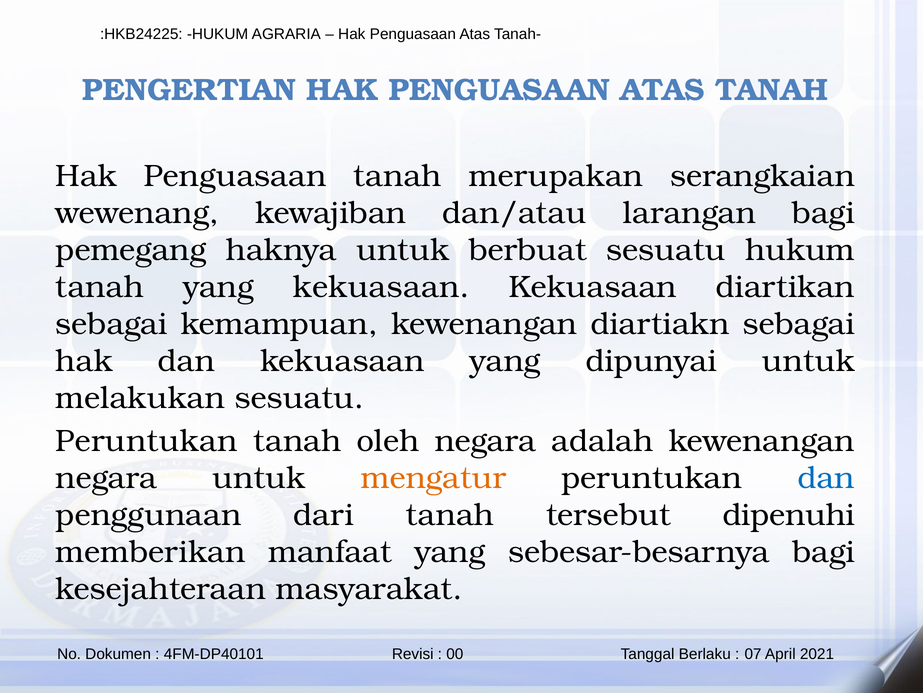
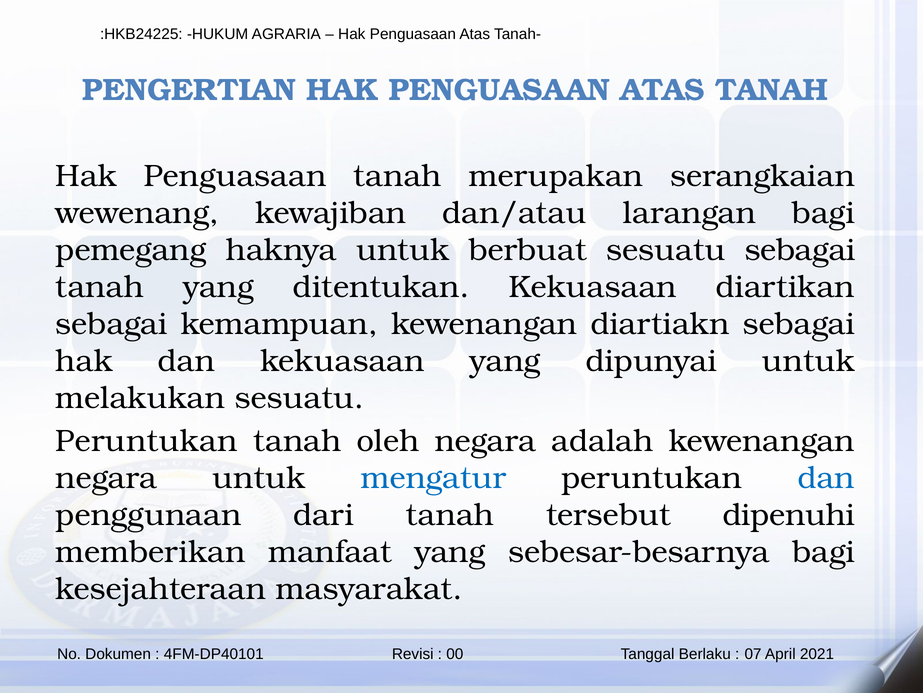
sesuatu hukum: hukum -> sebagai
yang kekuasaan: kekuasaan -> ditentukan
mengatur colour: orange -> blue
